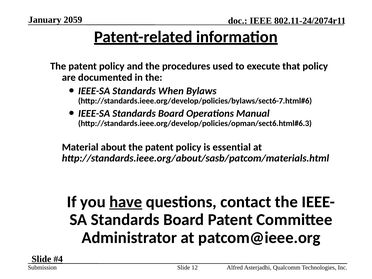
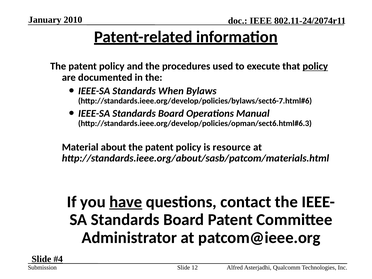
2059: 2059 -> 2010
policy at (315, 66) underline: none -> present
essential: essential -> resource
